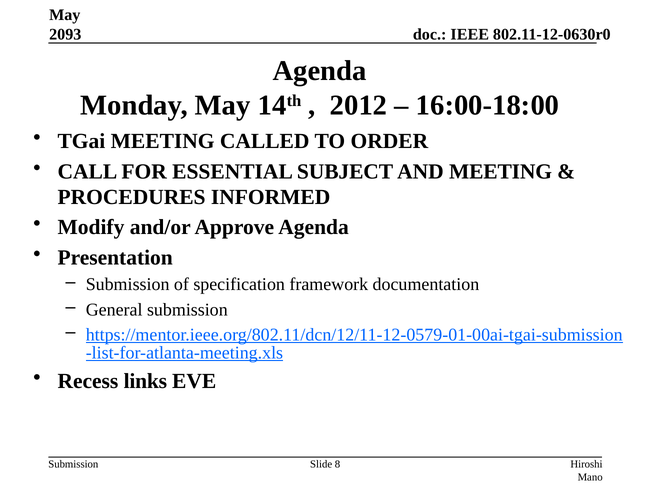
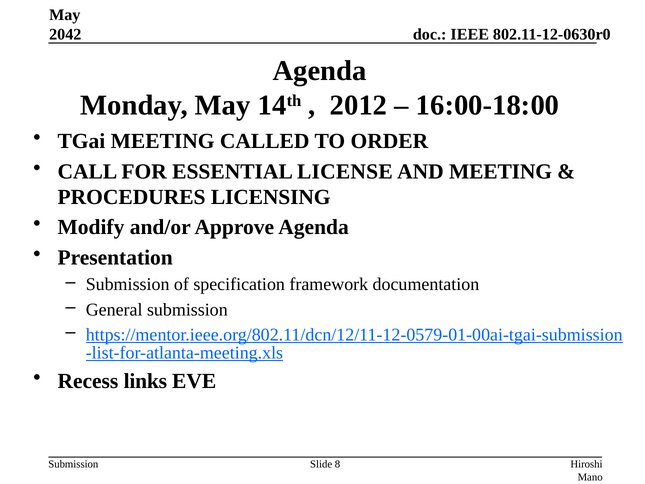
2093: 2093 -> 2042
SUBJECT: SUBJECT -> LICENSE
INFORMED: INFORMED -> LICENSING
